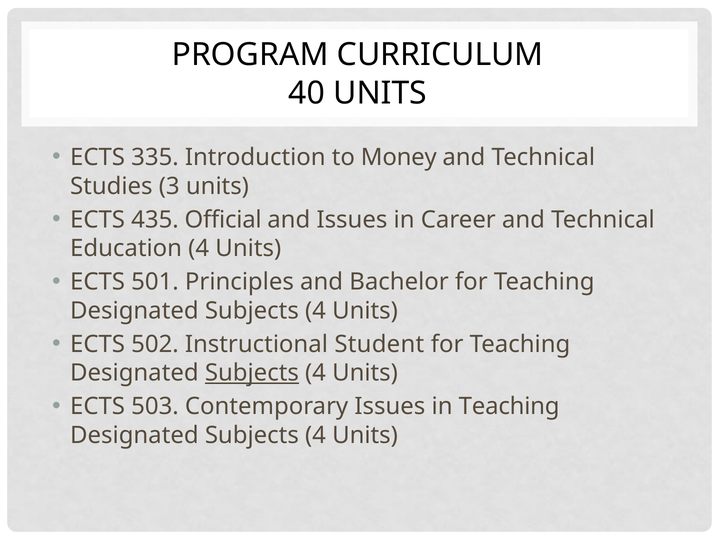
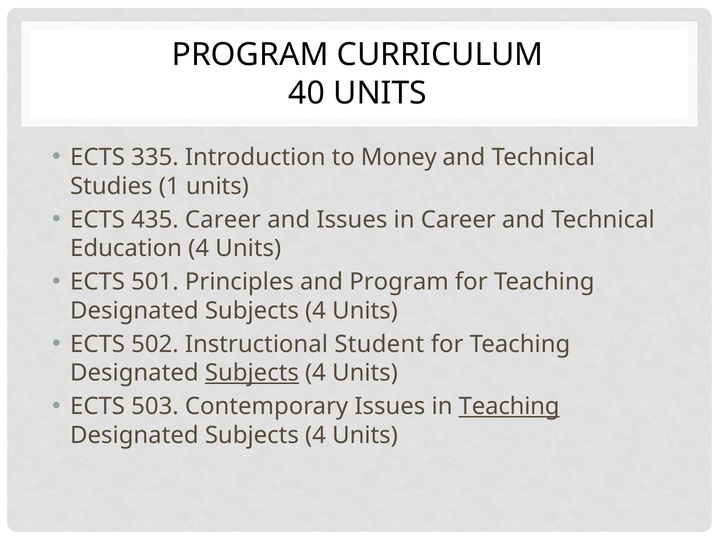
3: 3 -> 1
435 Official: Official -> Career
and Bachelor: Bachelor -> Program
Teaching at (509, 407) underline: none -> present
